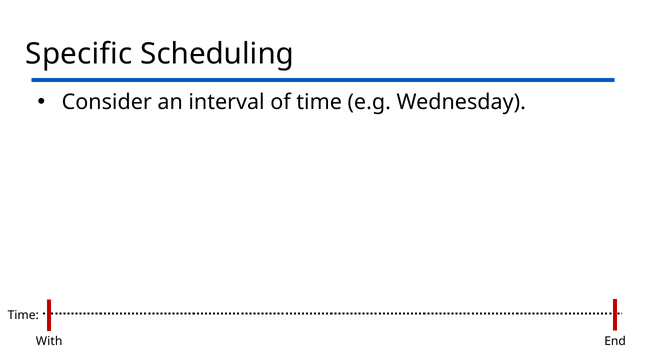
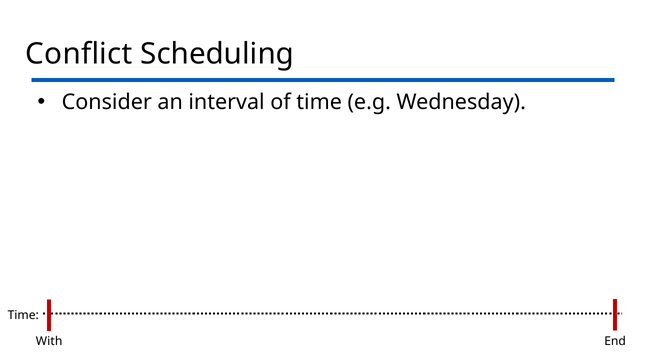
Specific: Specific -> Conflict
